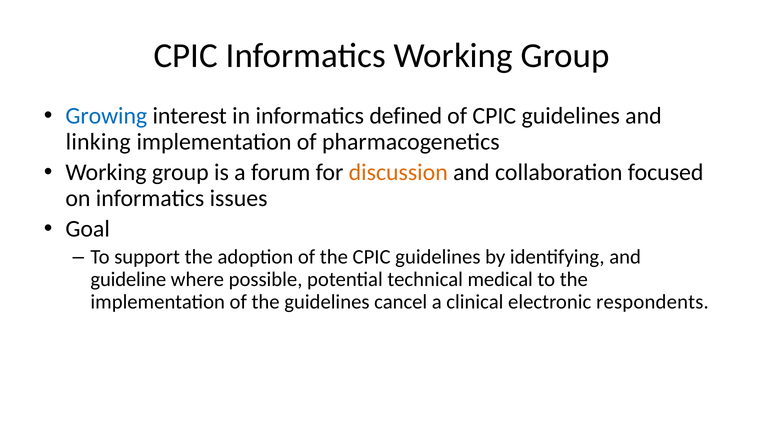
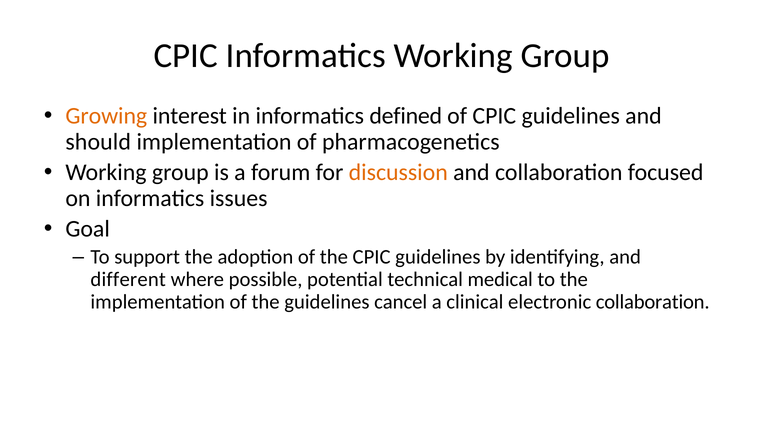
Growing colour: blue -> orange
linking: linking -> should
guideline: guideline -> different
electronic respondents: respondents -> collaboration
